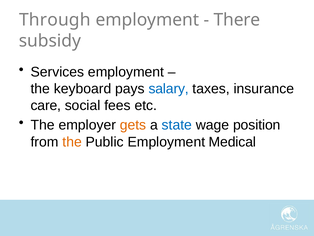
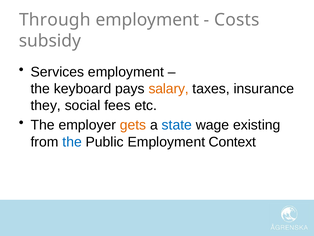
There: There -> Costs
salary colour: blue -> orange
care: care -> they
position: position -> existing
the at (72, 142) colour: orange -> blue
Medical: Medical -> Context
